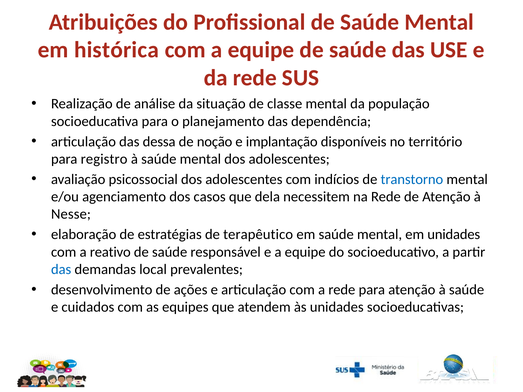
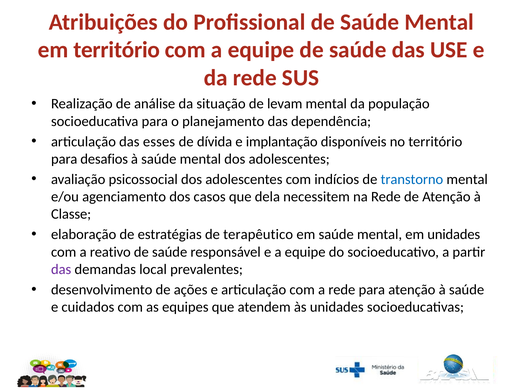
em histórica: histórica -> território
classe: classe -> levam
dessa: dessa -> esses
noção: noção -> dívida
registro: registro -> desafios
Nesse: Nesse -> Classe
das at (61, 270) colour: blue -> purple
